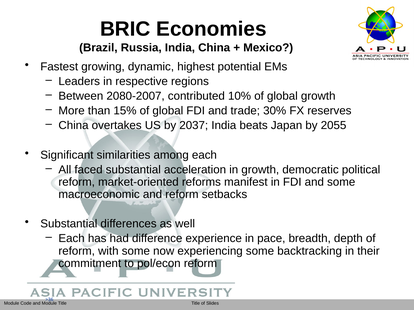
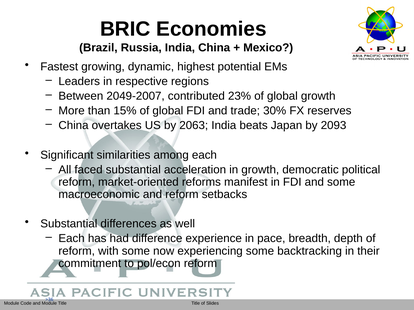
2080-2007: 2080-2007 -> 2049-2007
10%: 10% -> 23%
2037: 2037 -> 2063
2055: 2055 -> 2093
